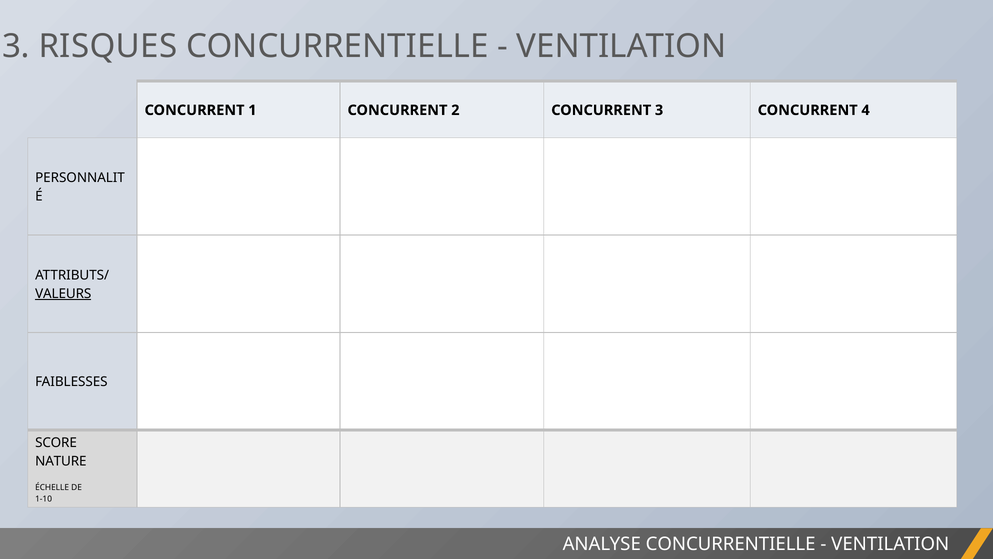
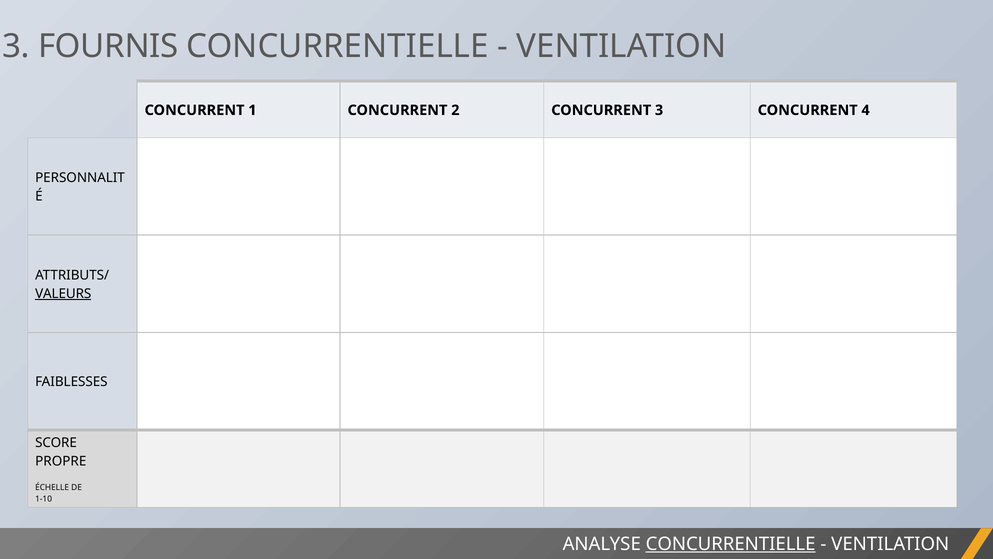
RISQUES: RISQUES -> FOURNIS
NATURE: NATURE -> PROPRE
CONCURRENTIELLE at (731, 544) underline: none -> present
